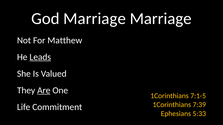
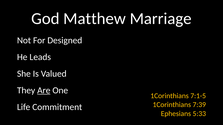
God Marriage: Marriage -> Matthew
Matthew: Matthew -> Designed
Leads underline: present -> none
